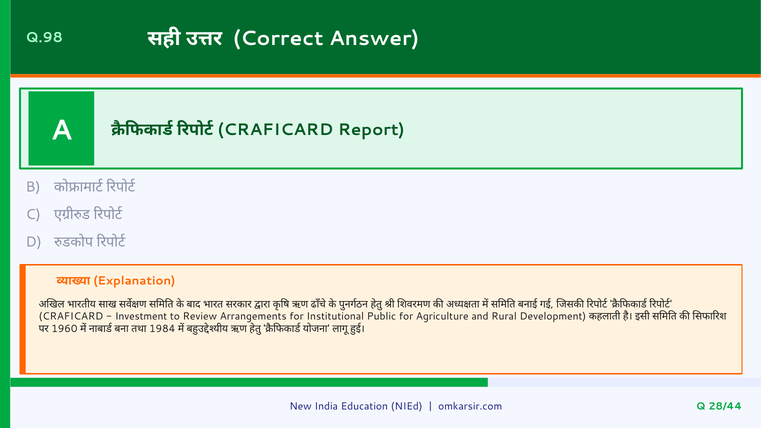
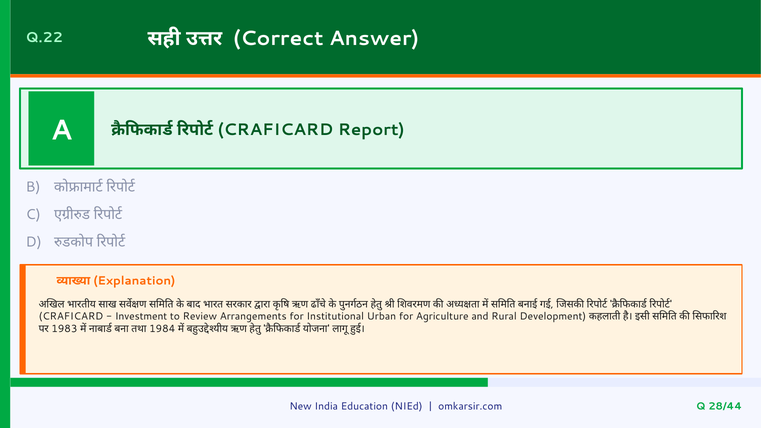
Q.98: Q.98 -> Q.22
Public: Public -> Urban
1960: 1960 -> 1983
